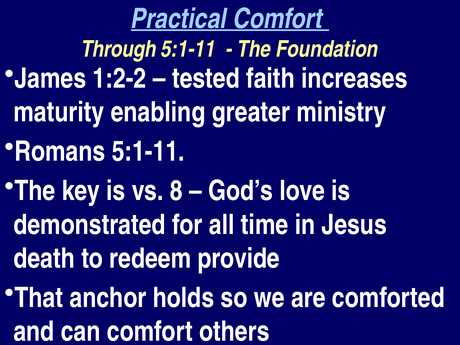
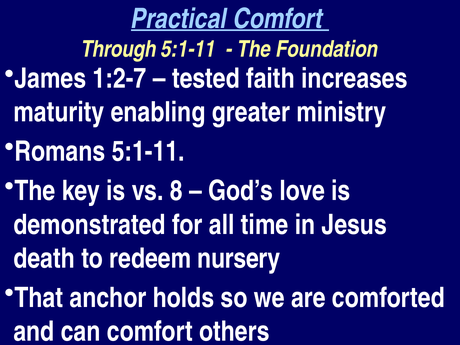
1:2-2: 1:2-2 -> 1:2-7
provide: provide -> nursery
